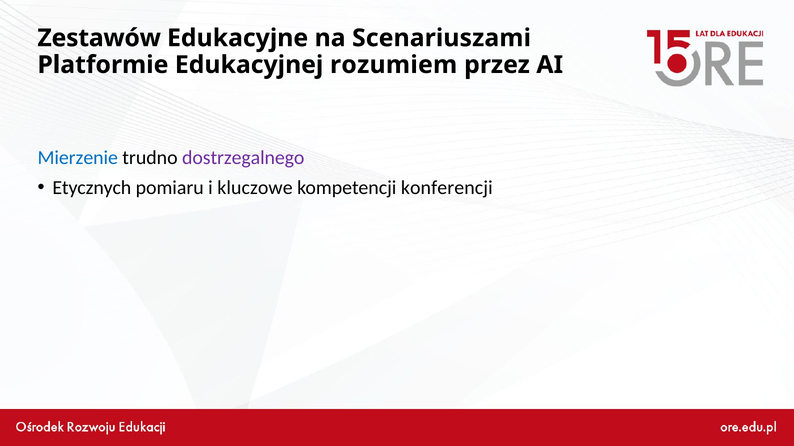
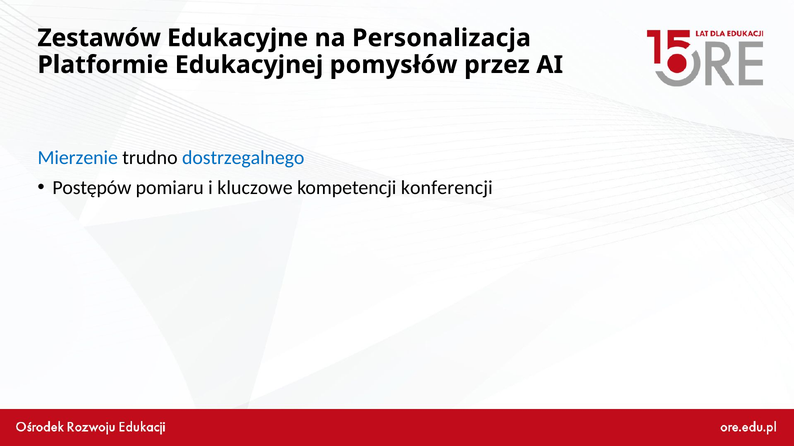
Scenariuszami: Scenariuszami -> Personalizacja
rozumiem: rozumiem -> pomysłów
dostrzegalnego colour: purple -> blue
Etycznych: Etycznych -> Postępów
